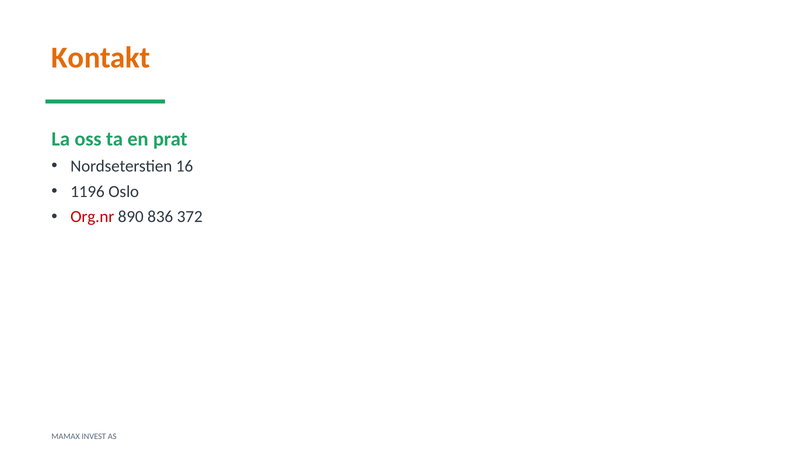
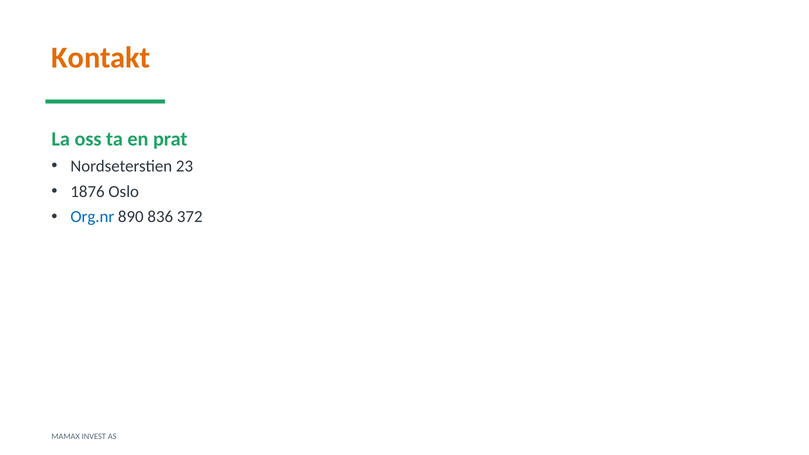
16: 16 -> 23
1196: 1196 -> 1876
Org.nr colour: red -> blue
